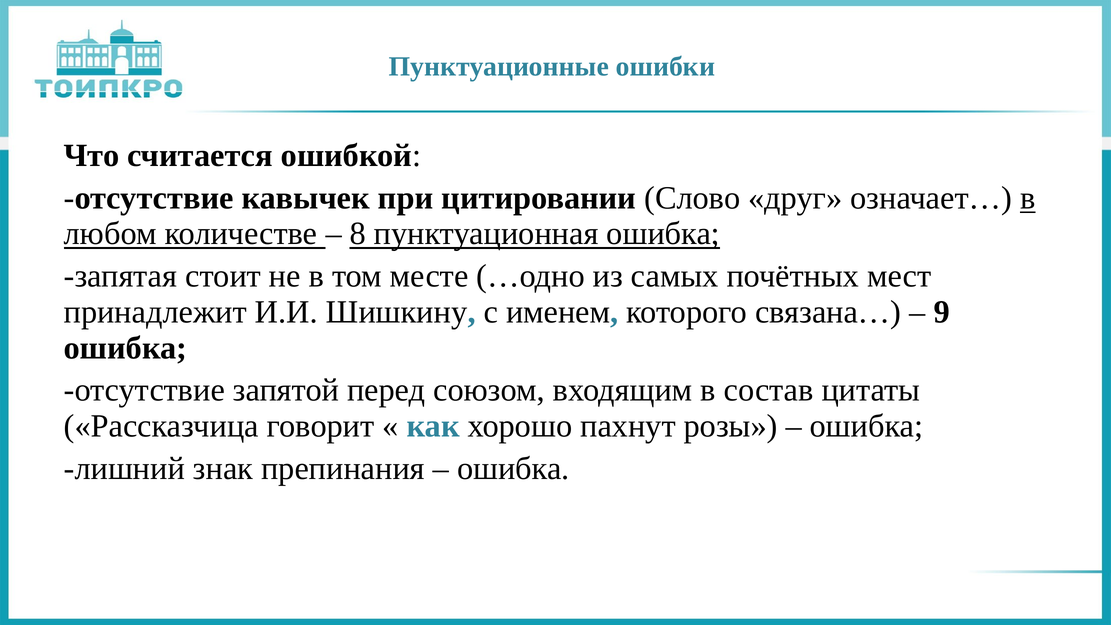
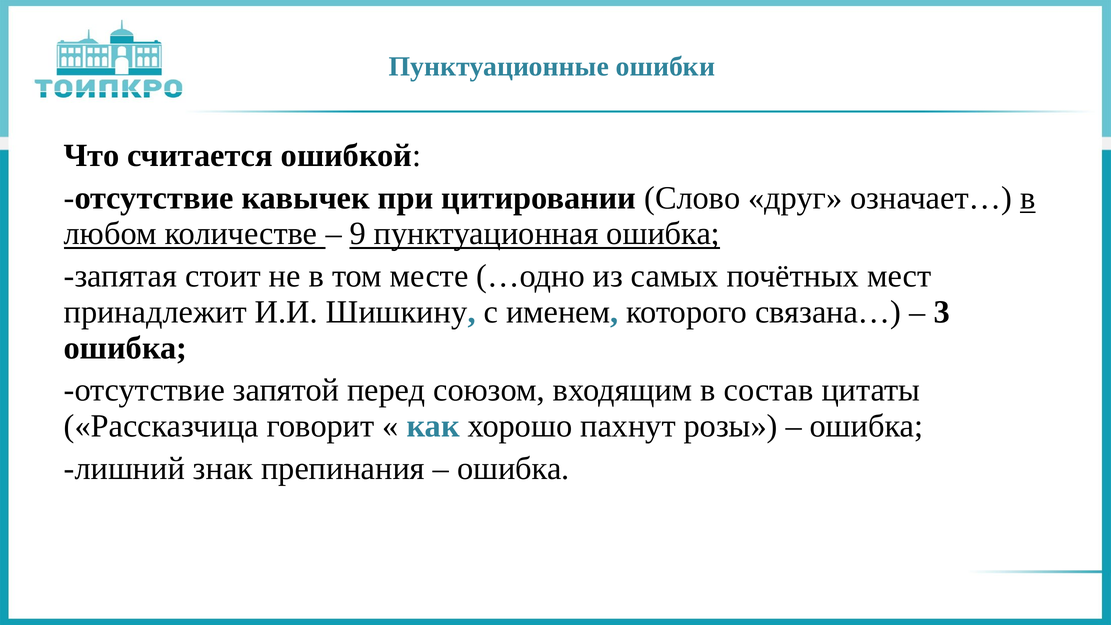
8: 8 -> 9
9: 9 -> 3
